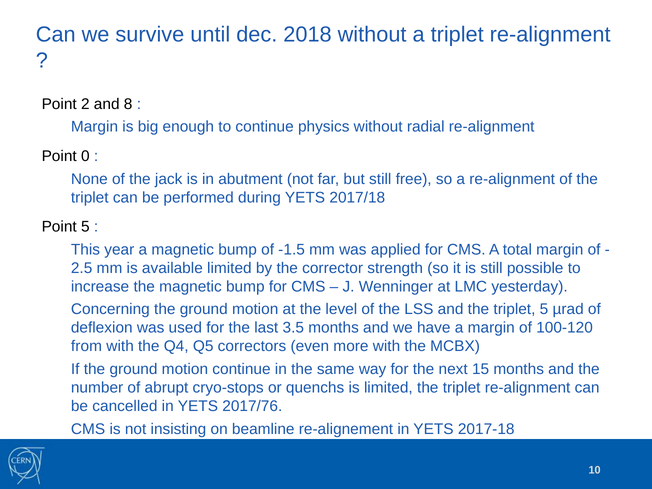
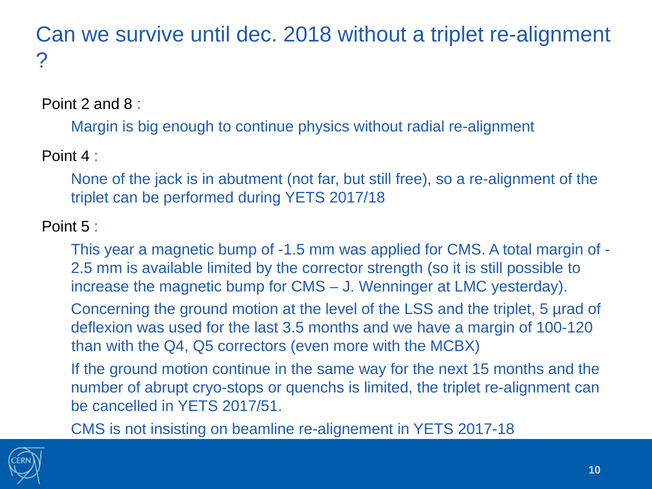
0: 0 -> 4
from: from -> than
2017/76: 2017/76 -> 2017/51
